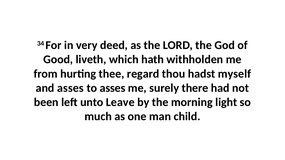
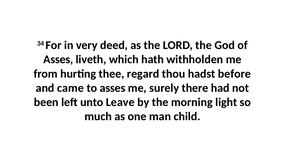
Good at (58, 60): Good -> Asses
myself: myself -> before
and asses: asses -> came
